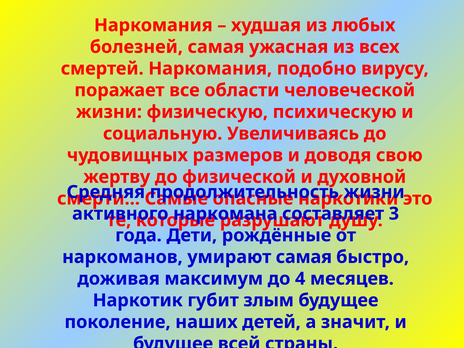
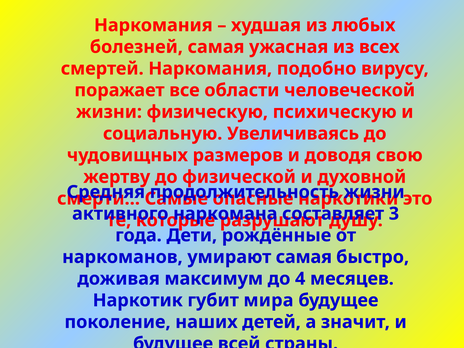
злым: злым -> мира
